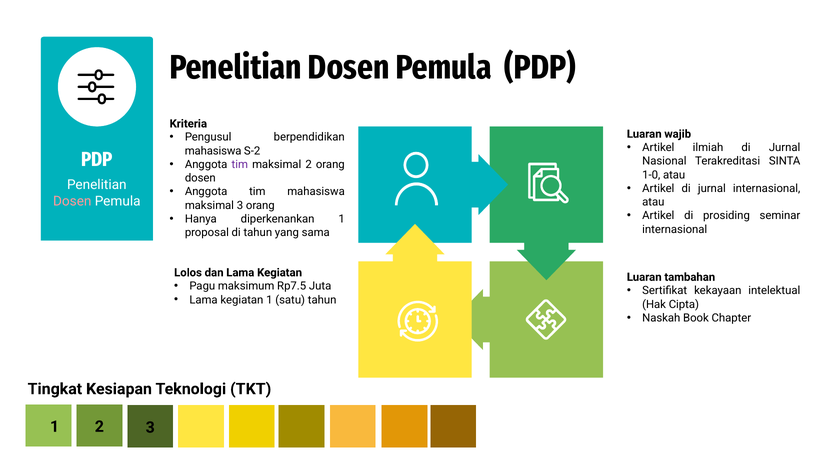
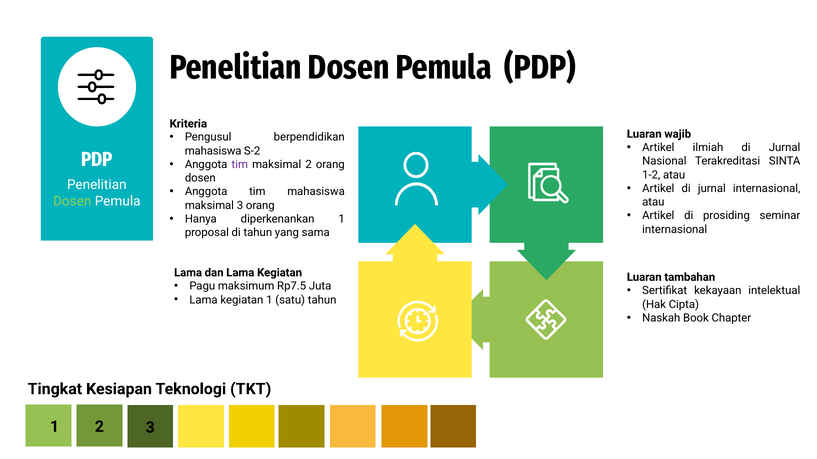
1-0: 1-0 -> 1-2
Dosen at (72, 201) colour: pink -> light green
Lolos at (188, 273): Lolos -> Lama
